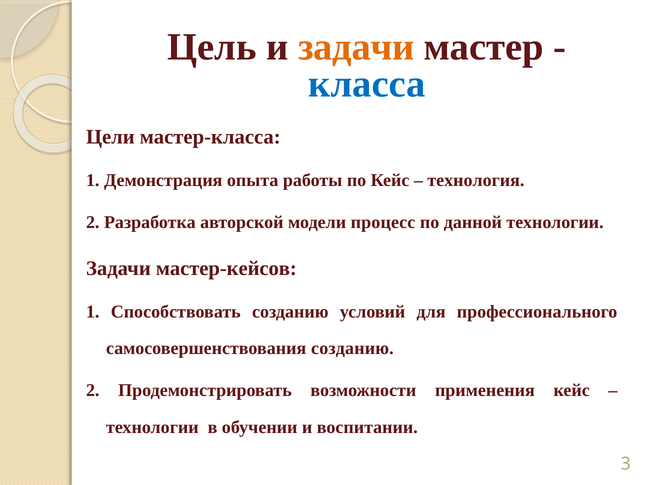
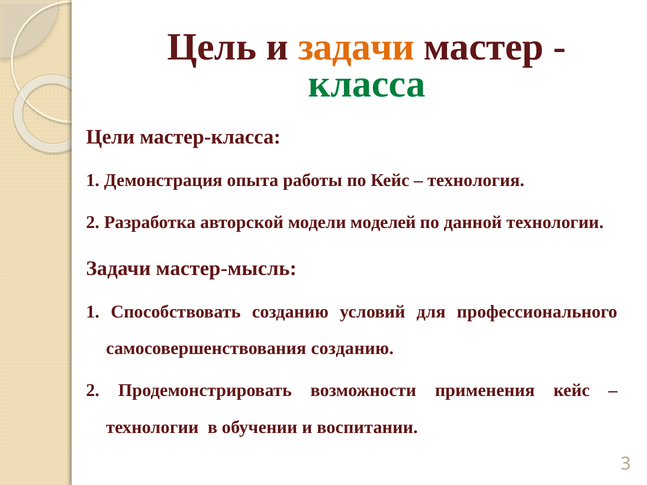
класса colour: blue -> green
процесс: процесс -> моделей
мастер-кейсов: мастер-кейсов -> мастер-мысль
